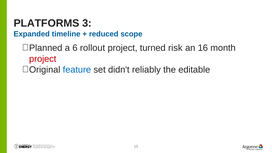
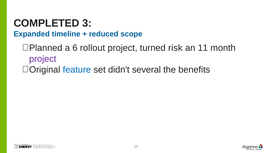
PLATFORMS: PLATFORMS -> COMPLETED
16: 16 -> 11
project at (43, 59) colour: red -> purple
reliably: reliably -> several
editable: editable -> benefits
